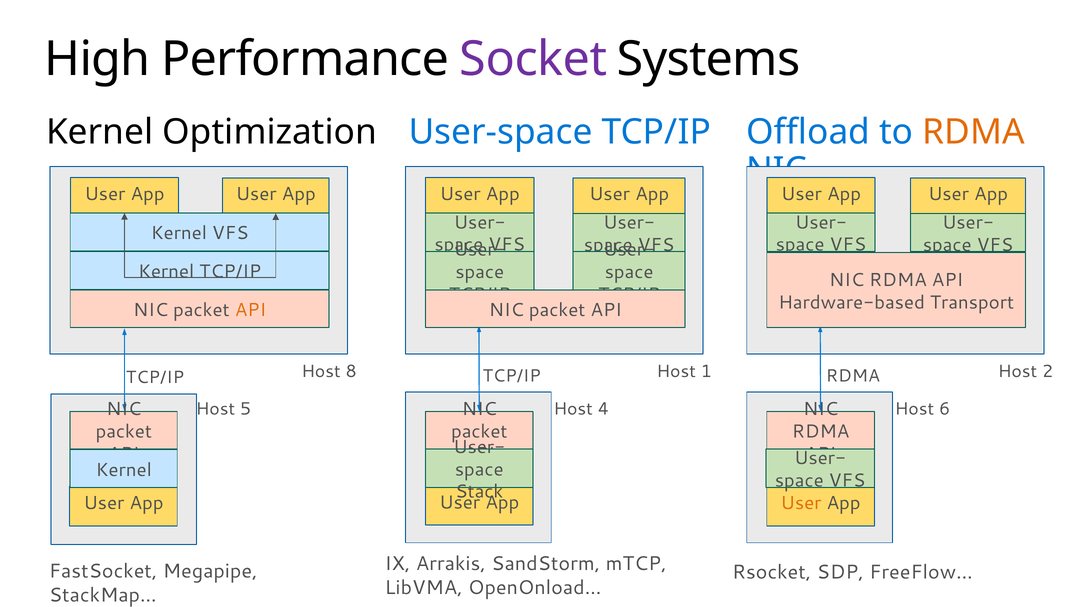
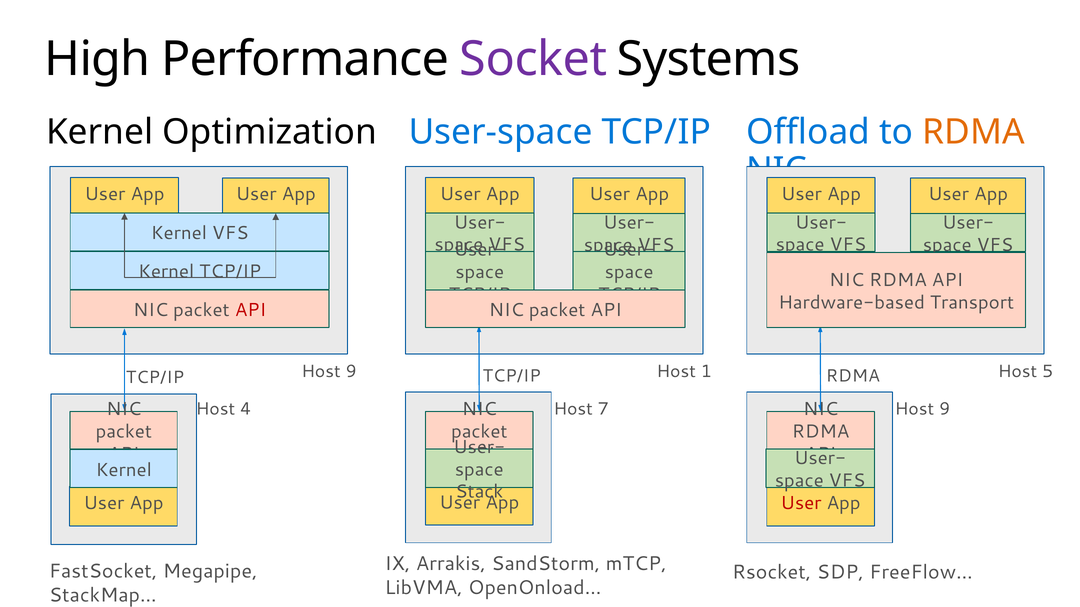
API at (251, 310) colour: orange -> red
8 at (351, 372): 8 -> 9
2: 2 -> 5
5: 5 -> 4
4: 4 -> 7
6 at (945, 409): 6 -> 9
User at (801, 503) colour: orange -> red
